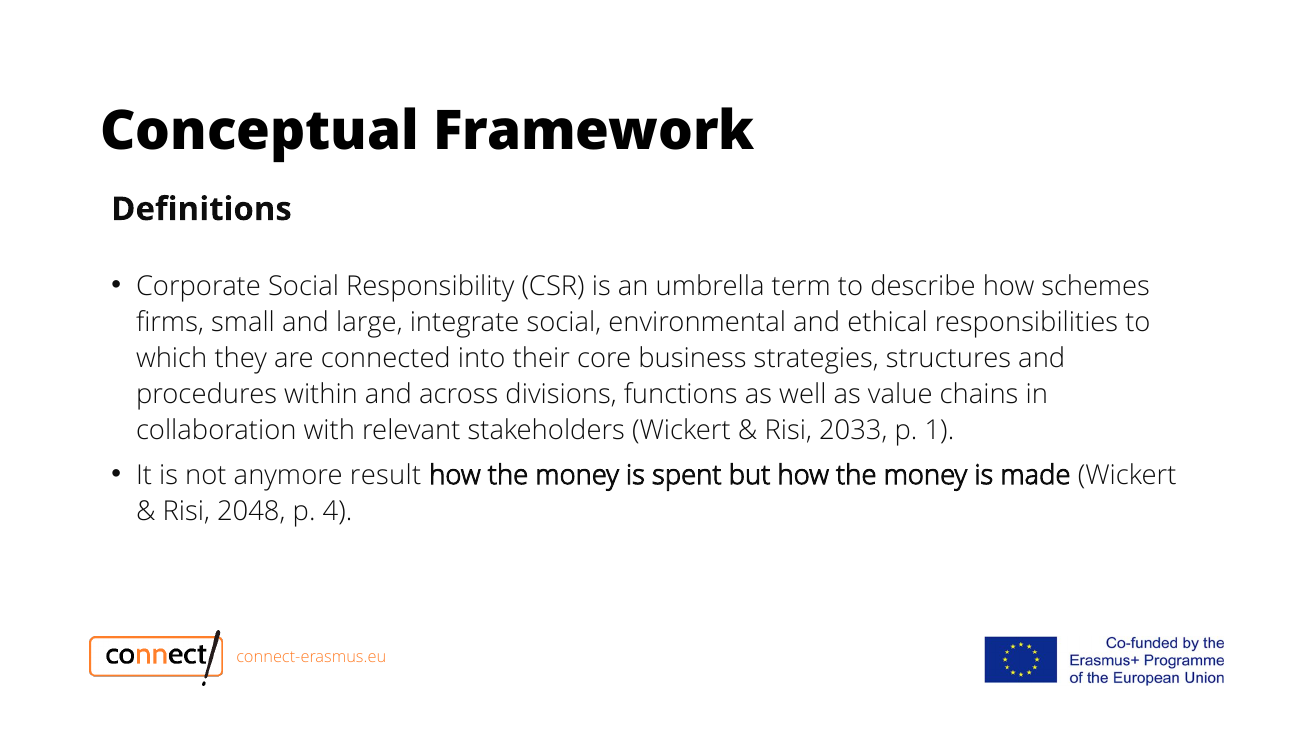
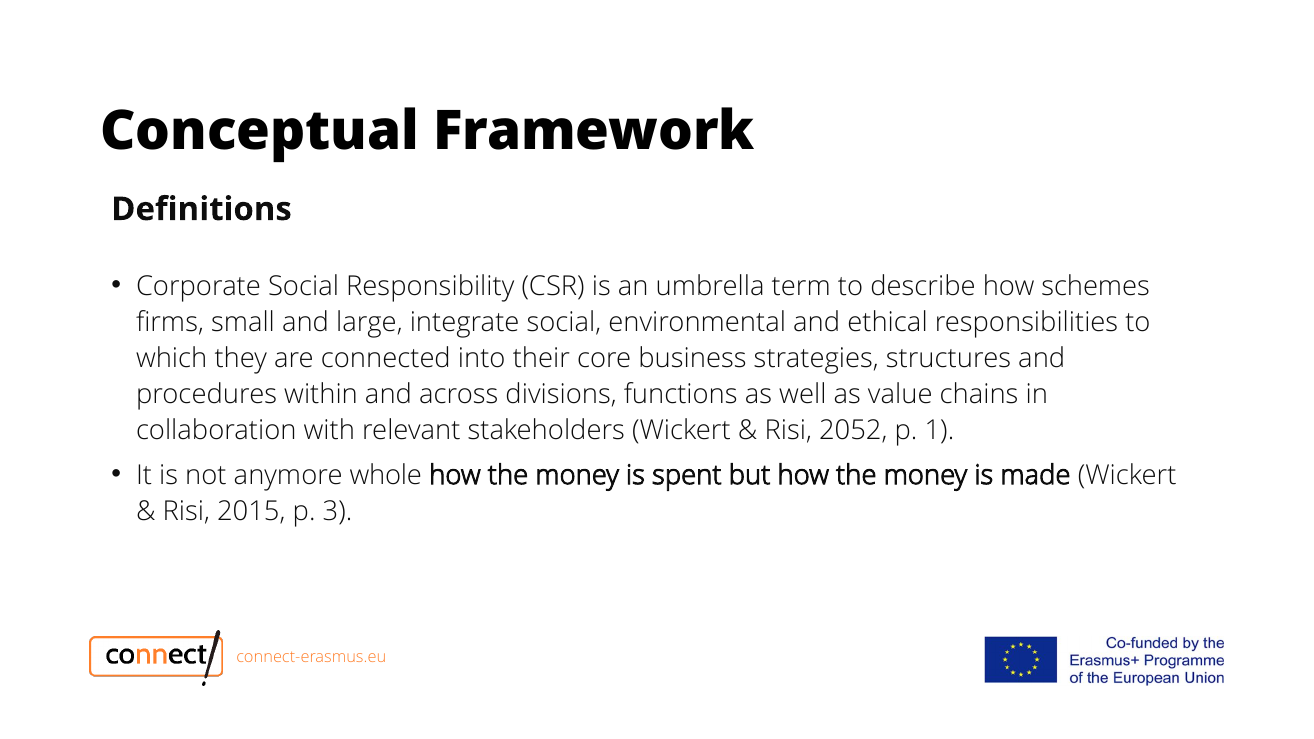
2033: 2033 -> 2052
result: result -> whole
2048: 2048 -> 2015
4: 4 -> 3
